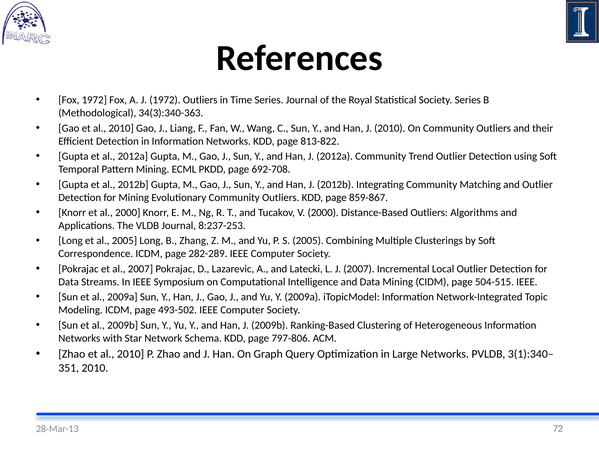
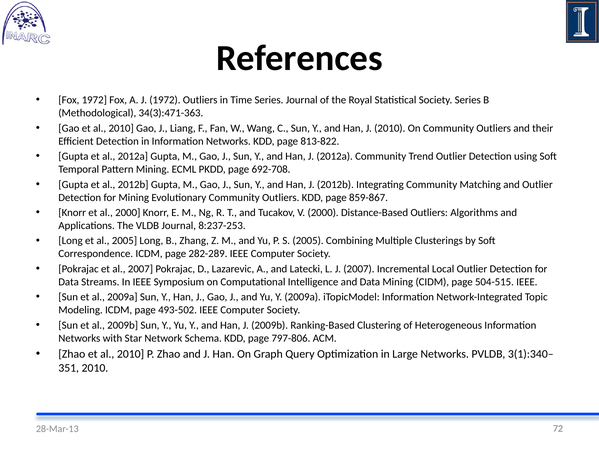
34(3):340-363: 34(3):340-363 -> 34(3):471-363
